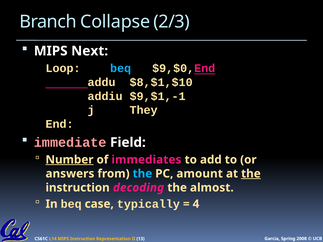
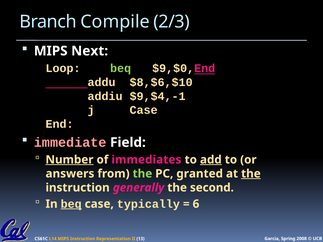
Collapse: Collapse -> Compile
beq at (121, 68) colour: light blue -> light green
$8,$1,$10: $8,$1,$10 -> $8,$6,$10
$9,$1,-1: $9,$1,-1 -> $9,$4,-1
j They: They -> Case
add underline: none -> present
the at (142, 174) colour: light blue -> light green
amount: amount -> granted
decoding: decoding -> generally
almost: almost -> second
beq at (71, 204) underline: none -> present
4: 4 -> 6
